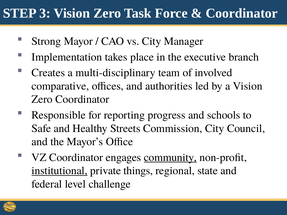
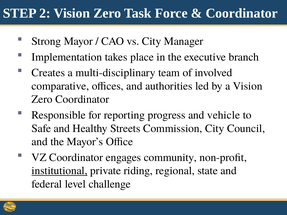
3: 3 -> 2
schools: schools -> vehicle
community underline: present -> none
things: things -> riding
